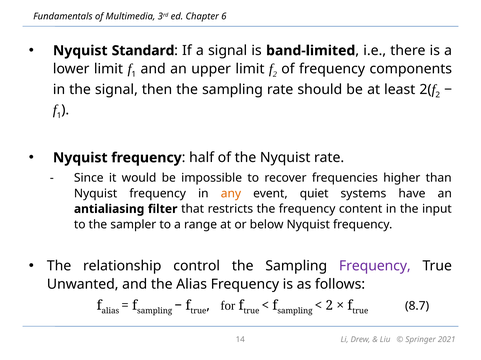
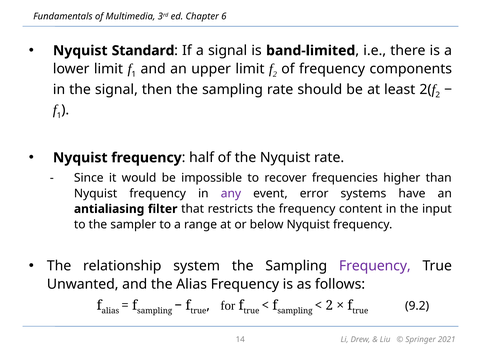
any colour: orange -> purple
quiet: quiet -> error
control: control -> system
8.7: 8.7 -> 9.2
